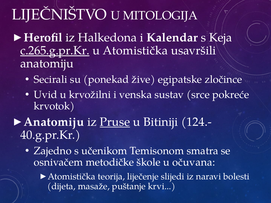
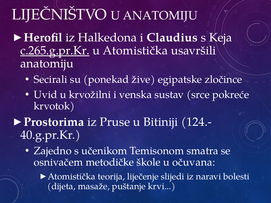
U MITOLOGIJA: MITOLOGIJA -> ANATOMIJU
Kalendar: Kalendar -> Claudius
Anatomiju at (54, 122): Anatomiju -> Prostorima
Pruse underline: present -> none
